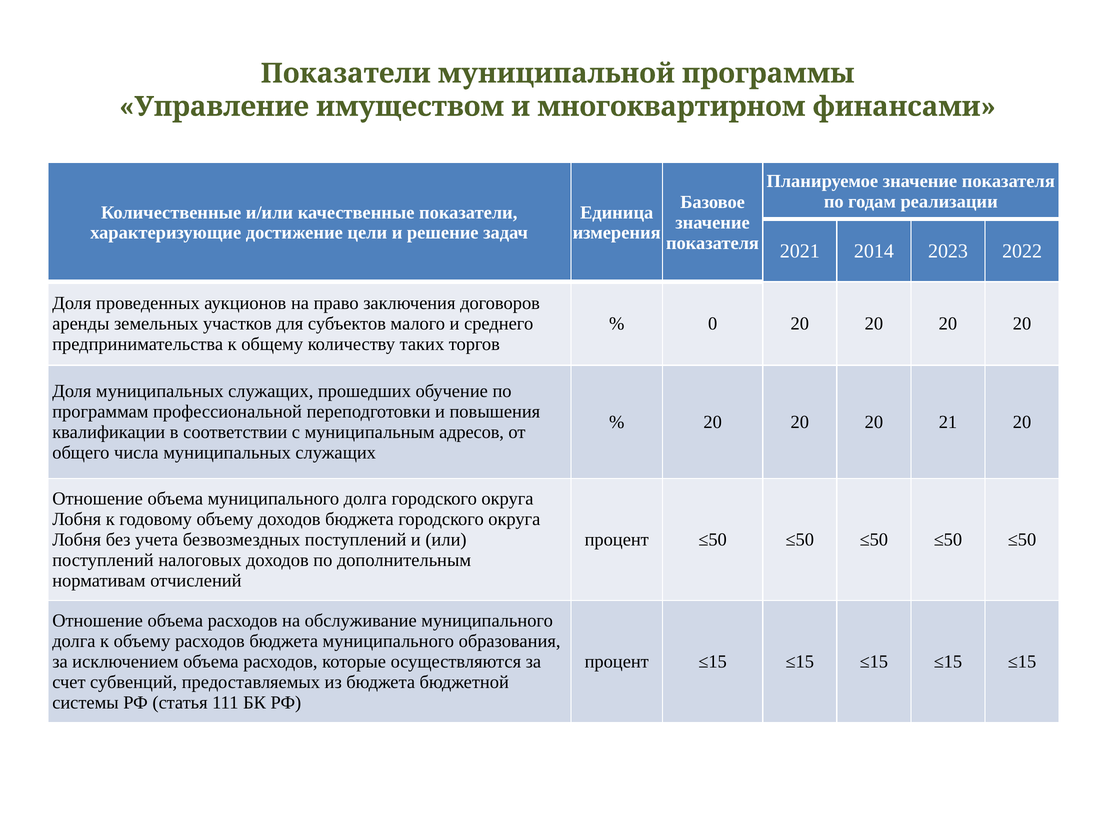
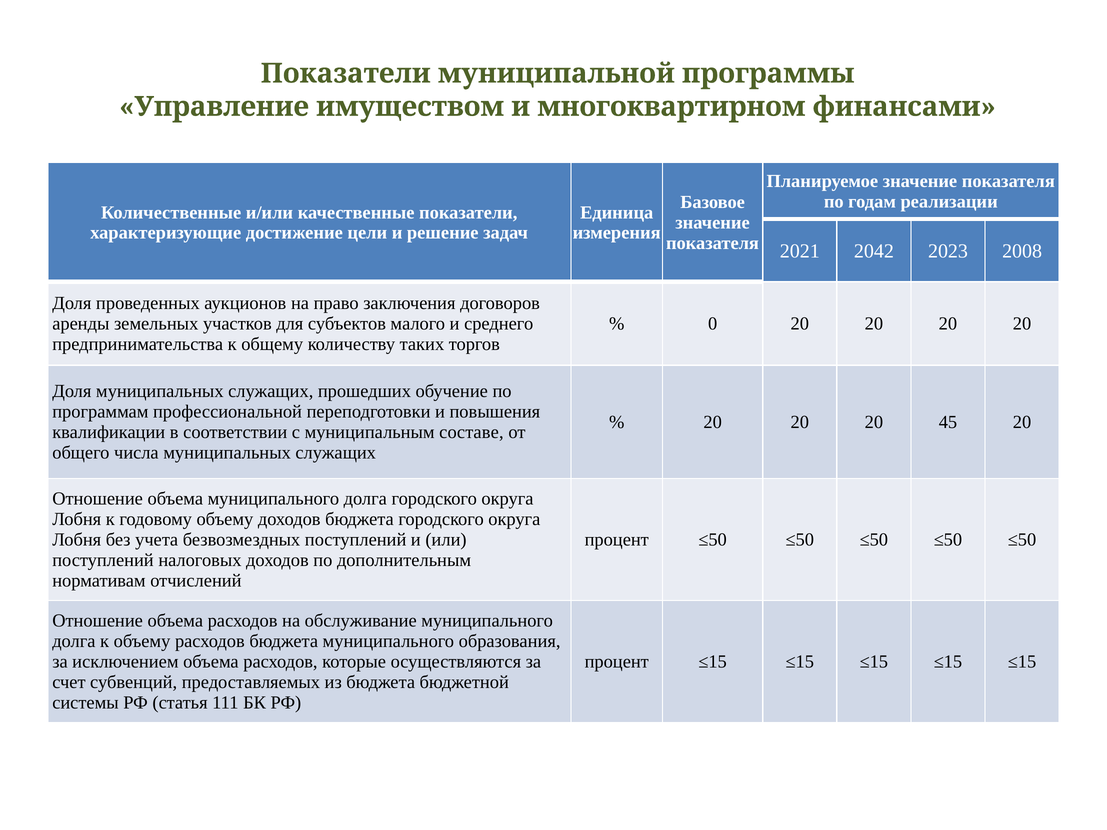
2014: 2014 -> 2042
2022: 2022 -> 2008
21: 21 -> 45
адресов: адресов -> составе
